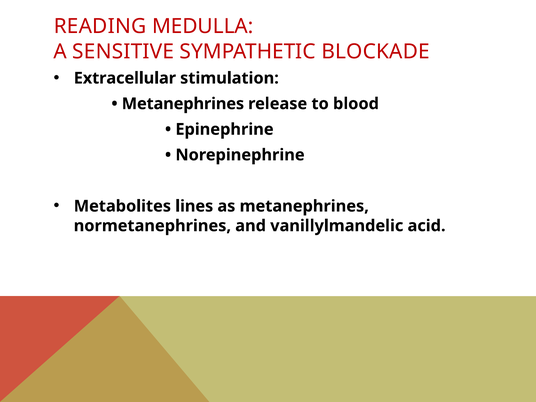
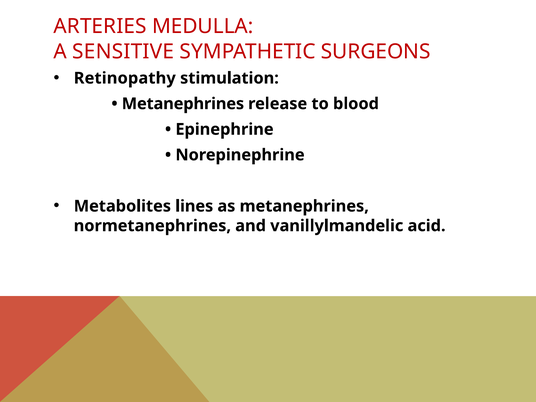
READING: READING -> ARTERIES
BLOCKADE: BLOCKADE -> SURGEONS
Extracellular: Extracellular -> Retinopathy
